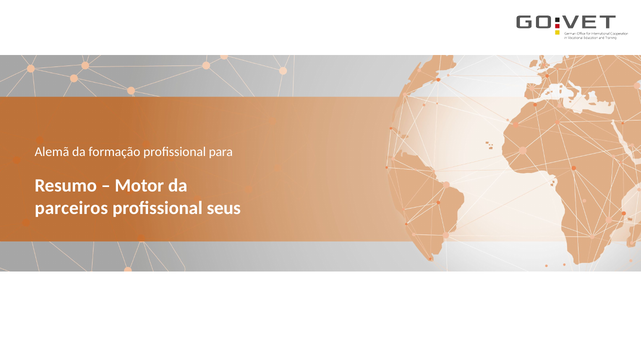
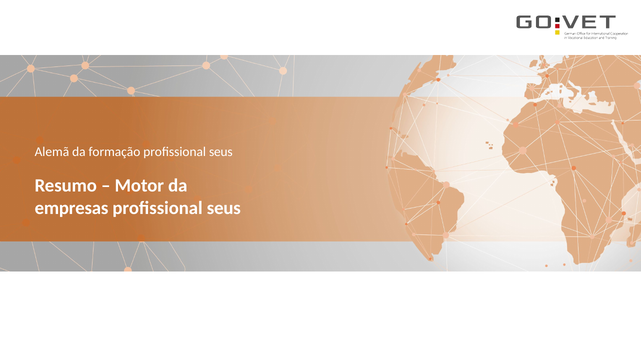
formação profissional para: para -> seus
parceiros: parceiros -> empresas
